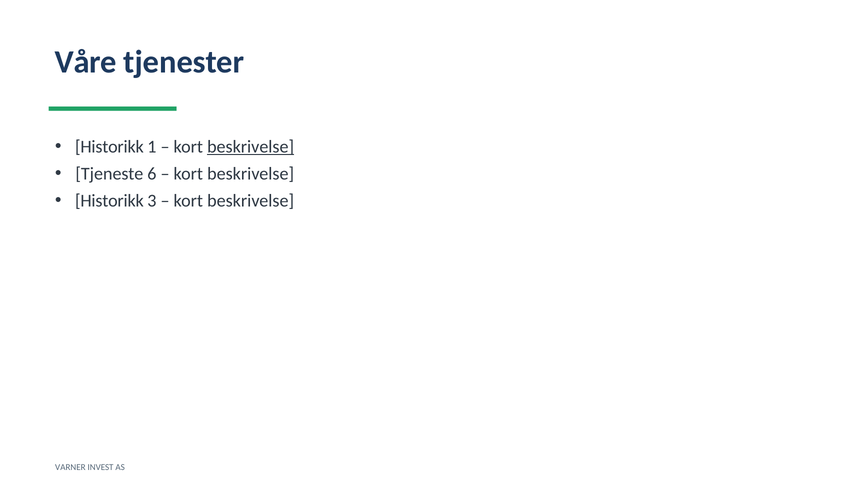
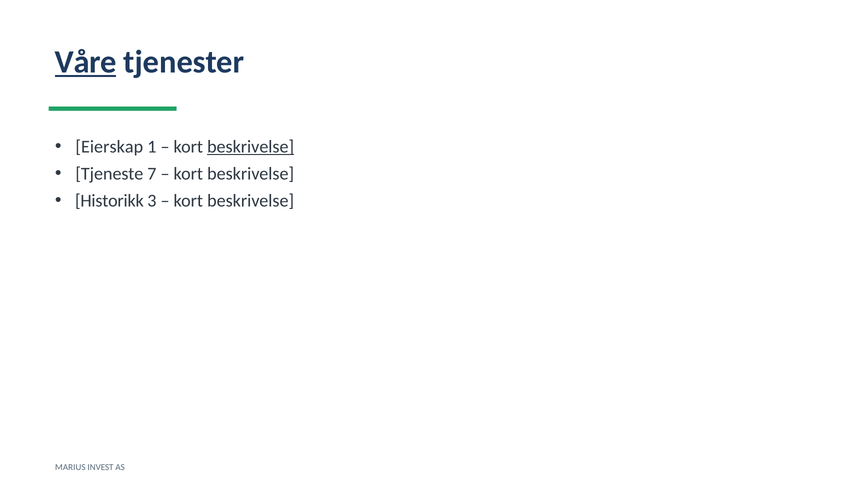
Våre underline: none -> present
Historikk at (109, 147): Historikk -> Eierskap
6: 6 -> 7
VARNER: VARNER -> MARIUS
